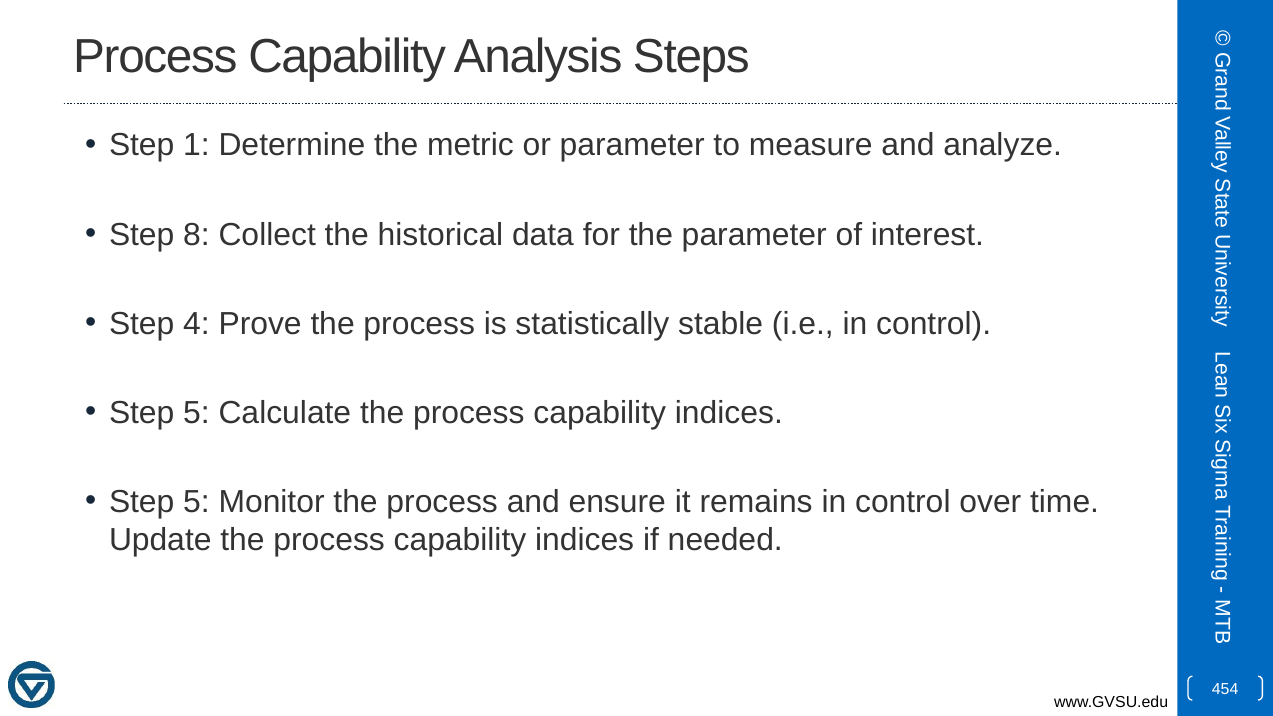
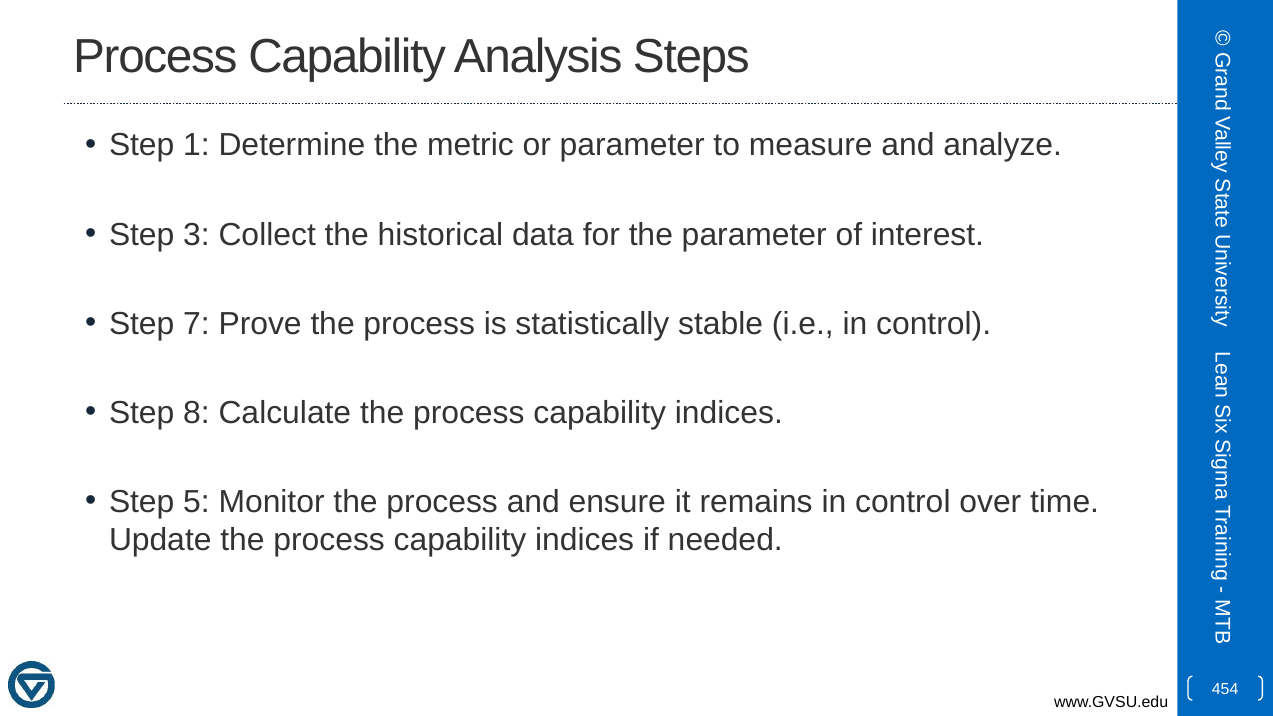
8: 8 -> 3
4: 4 -> 7
5 at (196, 413): 5 -> 8
